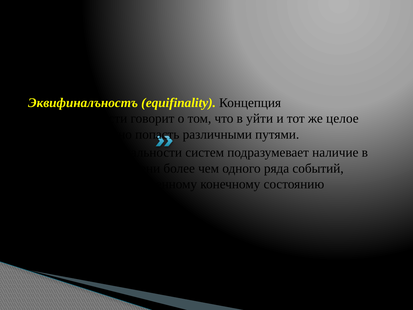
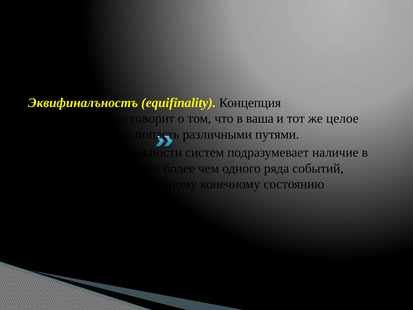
уйти: уйти -> ваша
